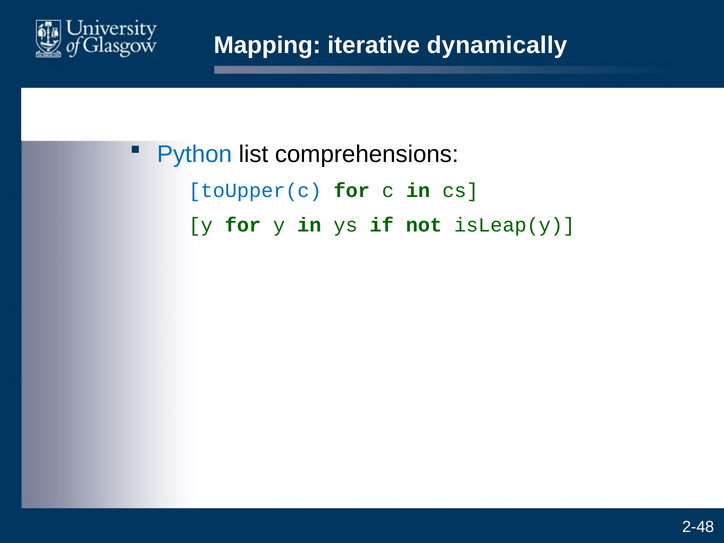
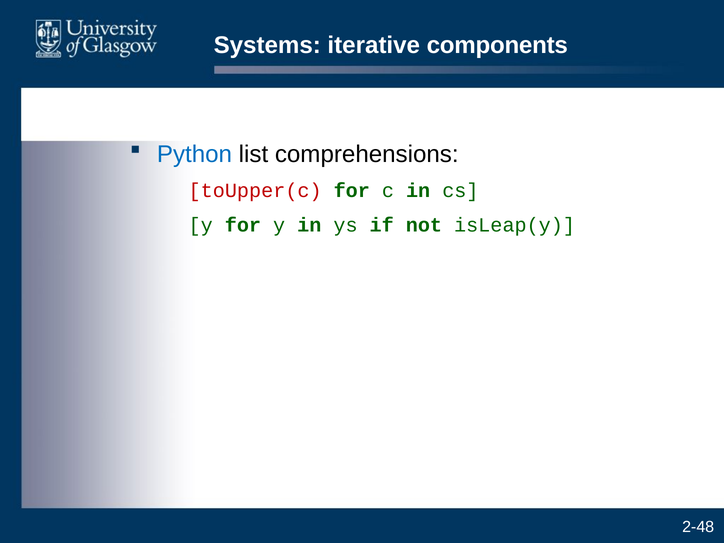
Mapping: Mapping -> Systems
dynamically: dynamically -> components
toUpper(c colour: blue -> red
